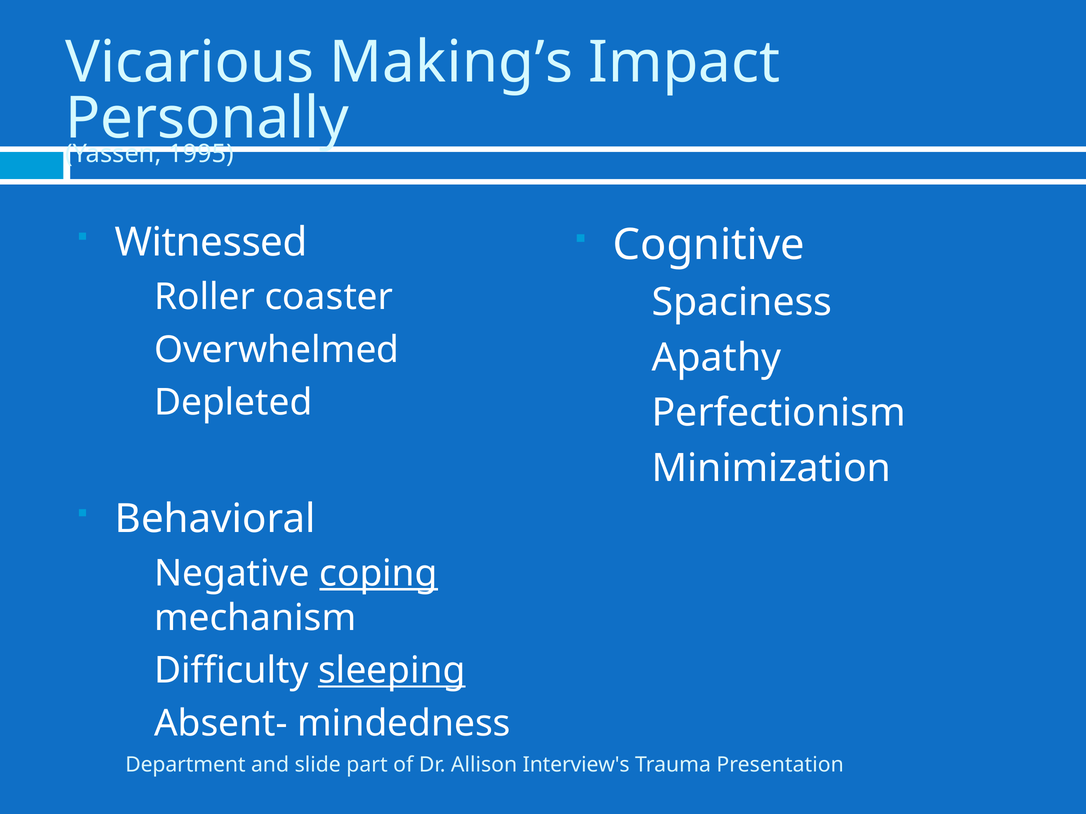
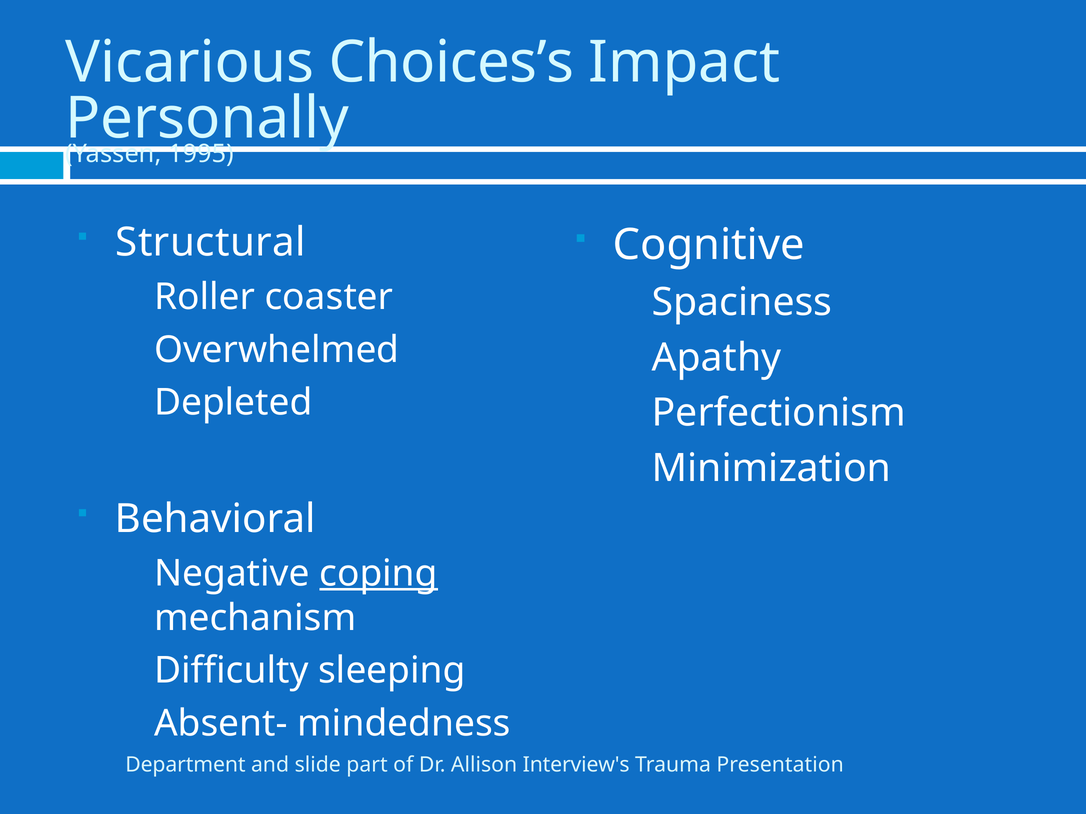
Making’s: Making’s -> Choices’s
Witnessed: Witnessed -> Structural
sleeping underline: present -> none
